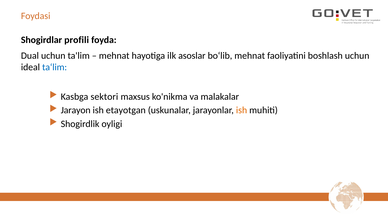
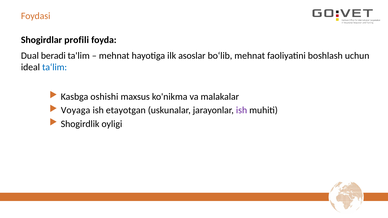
Dual uchun: uchun -> beradi
sektori: sektori -> oshishi
Jarayon: Jarayon -> Voyaga
ish at (242, 110) colour: orange -> purple
